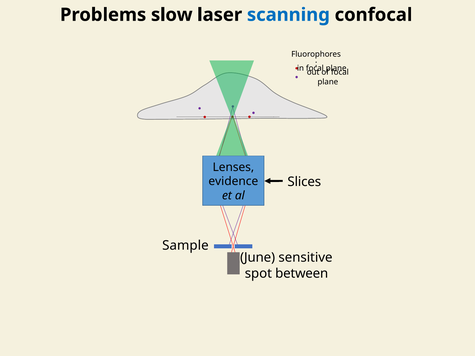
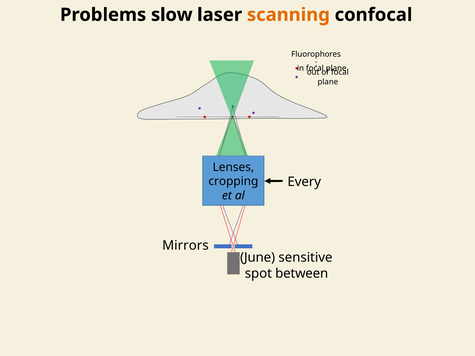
scanning colour: blue -> orange
evidence: evidence -> cropping
Slices: Slices -> Every
Sample: Sample -> Mirrors
